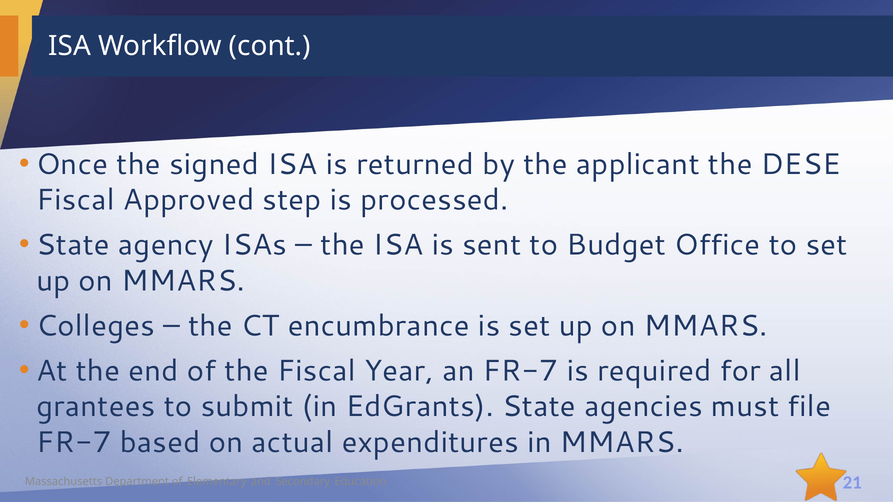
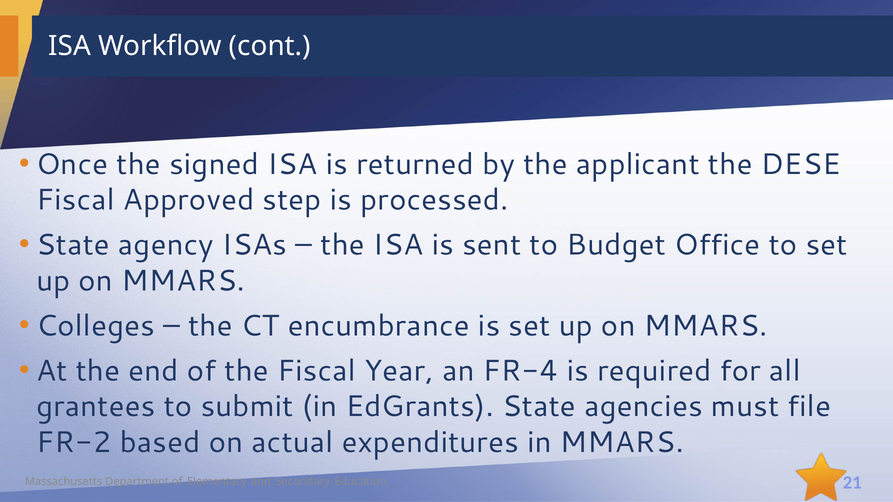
an FR-7: FR-7 -> FR-4
FR-7 at (74, 443): FR-7 -> FR-2
